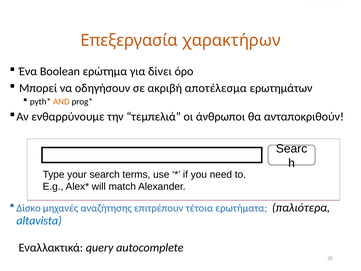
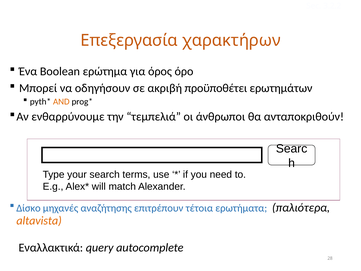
δίνει: δίνει -> όρος
αποτέλεσμα: αποτέλεσμα -> προϋποθέτει
altavista colour: blue -> orange
